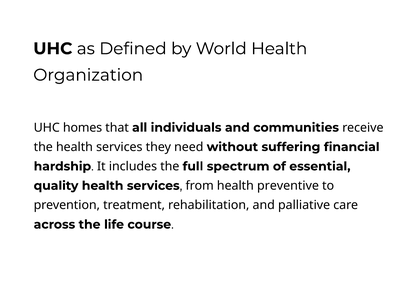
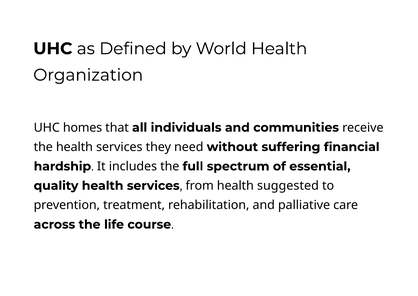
preventive: preventive -> suggested
